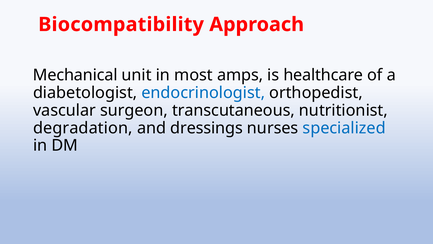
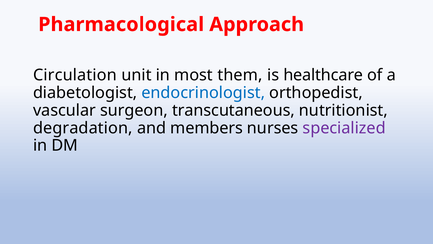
Biocompatibility: Biocompatibility -> Pharmacological
Mechanical: Mechanical -> Circulation
amps: amps -> them
dressings: dressings -> members
specialized colour: blue -> purple
